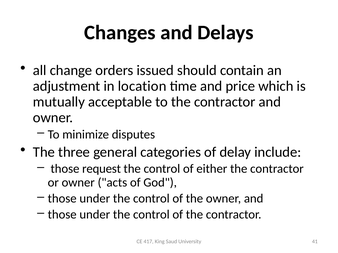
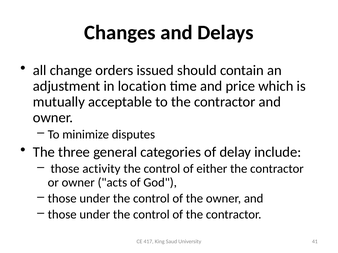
request: request -> activity
